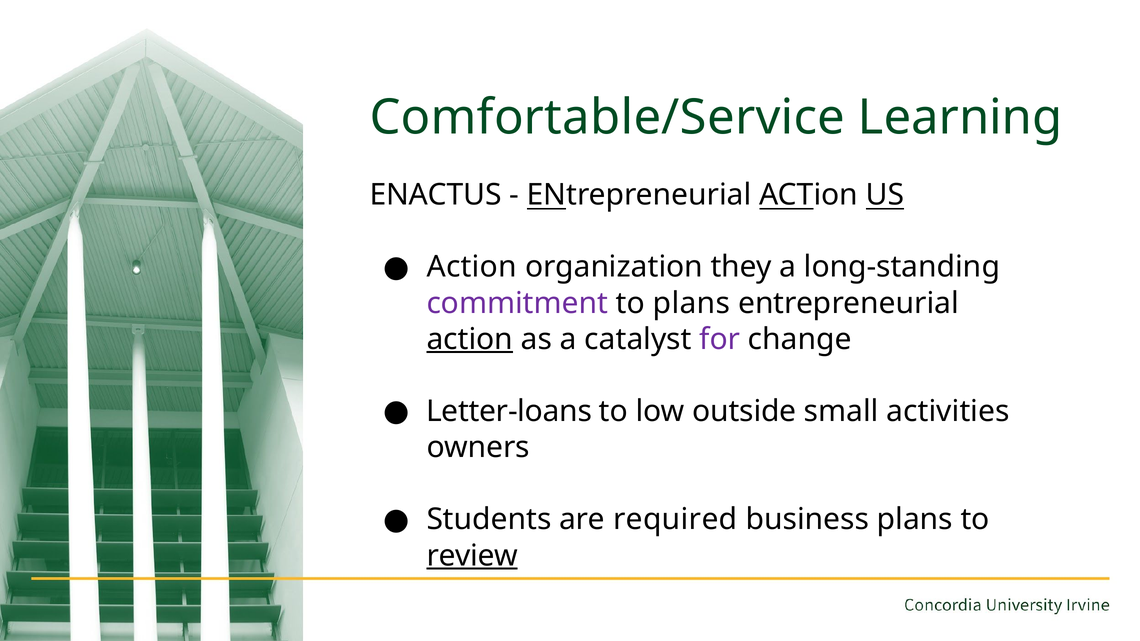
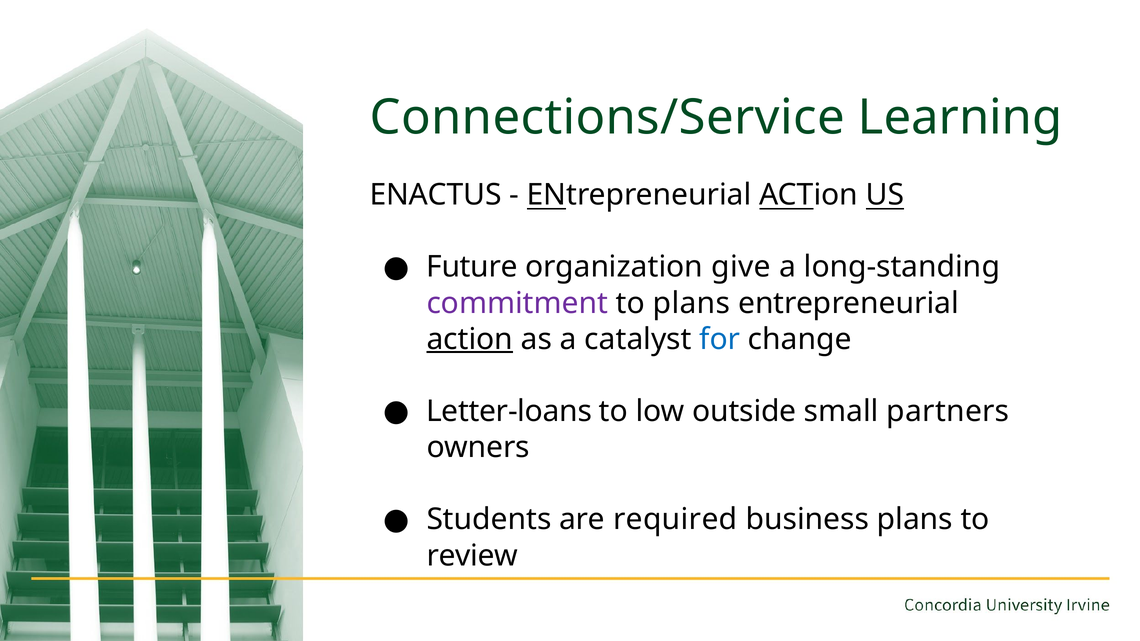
Comfortable/Service: Comfortable/Service -> Connections/Service
Action at (472, 267): Action -> Future
they: they -> give
for colour: purple -> blue
activities: activities -> partners
review underline: present -> none
